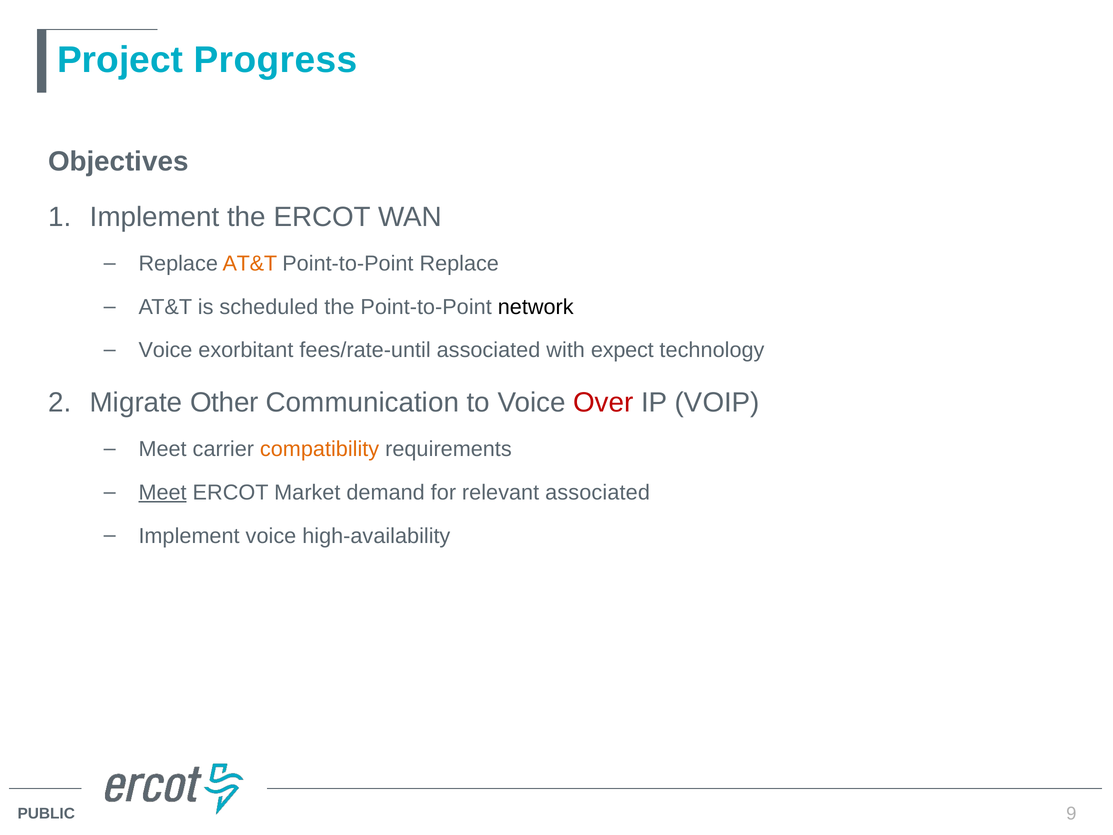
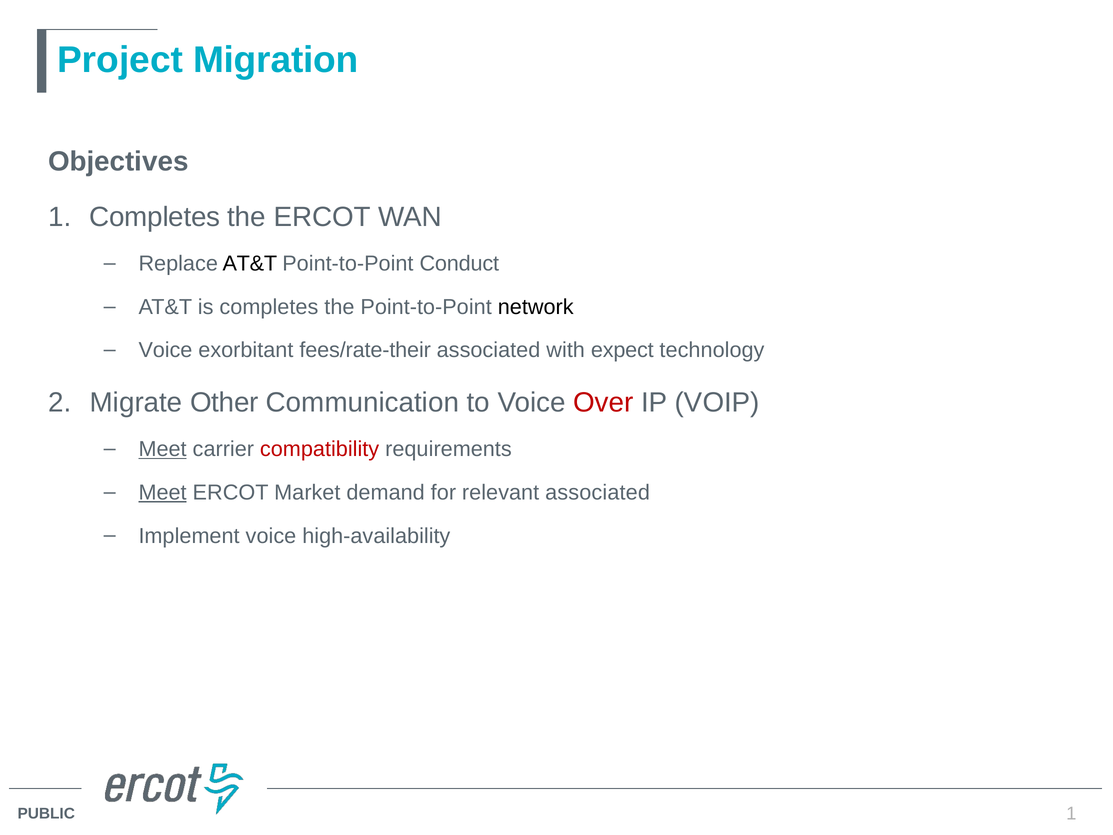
Progress: Progress -> Migration
Implement at (155, 217): Implement -> Completes
AT&T at (250, 264) colour: orange -> black
Point-to-Point Replace: Replace -> Conduct
is scheduled: scheduled -> completes
fees/rate-until: fees/rate-until -> fees/rate-their
Meet at (163, 449) underline: none -> present
compatibility colour: orange -> red
9 at (1071, 813): 9 -> 1
